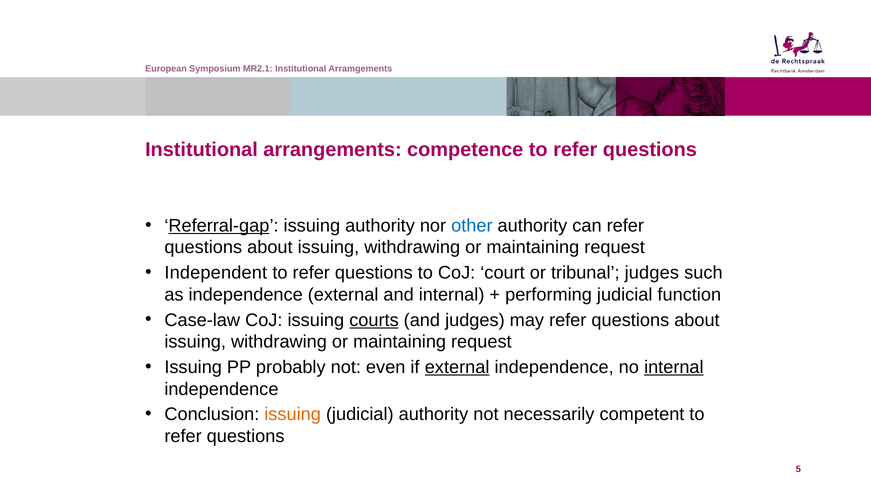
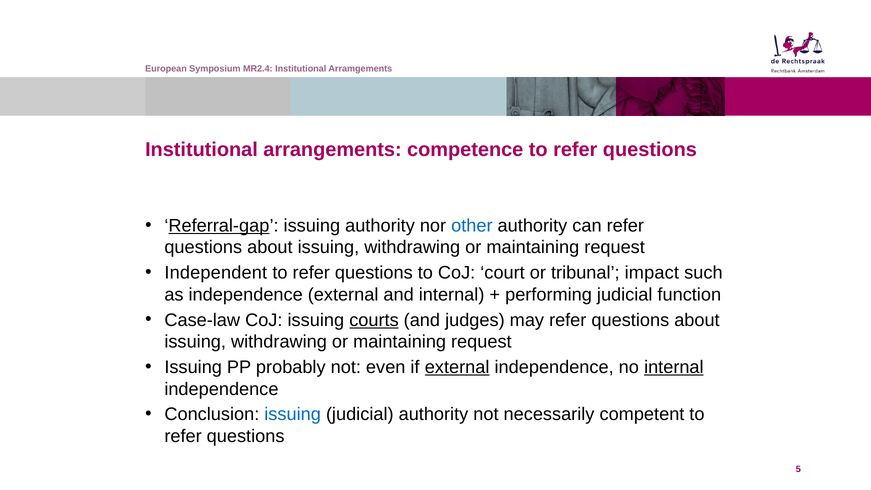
MR2.1: MR2.1 -> MR2.4
tribunal judges: judges -> impact
issuing at (293, 414) colour: orange -> blue
